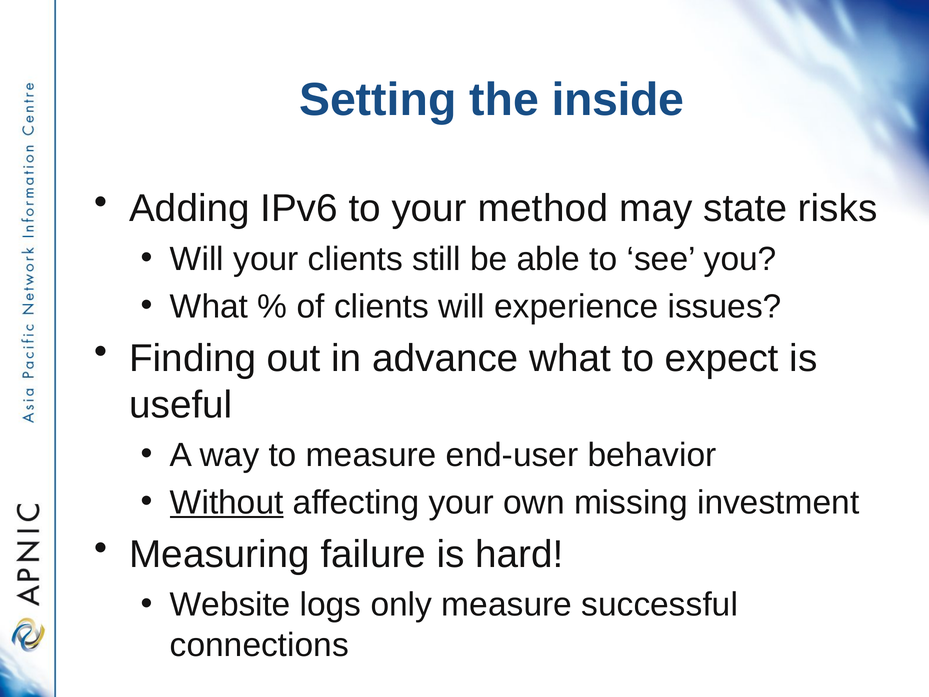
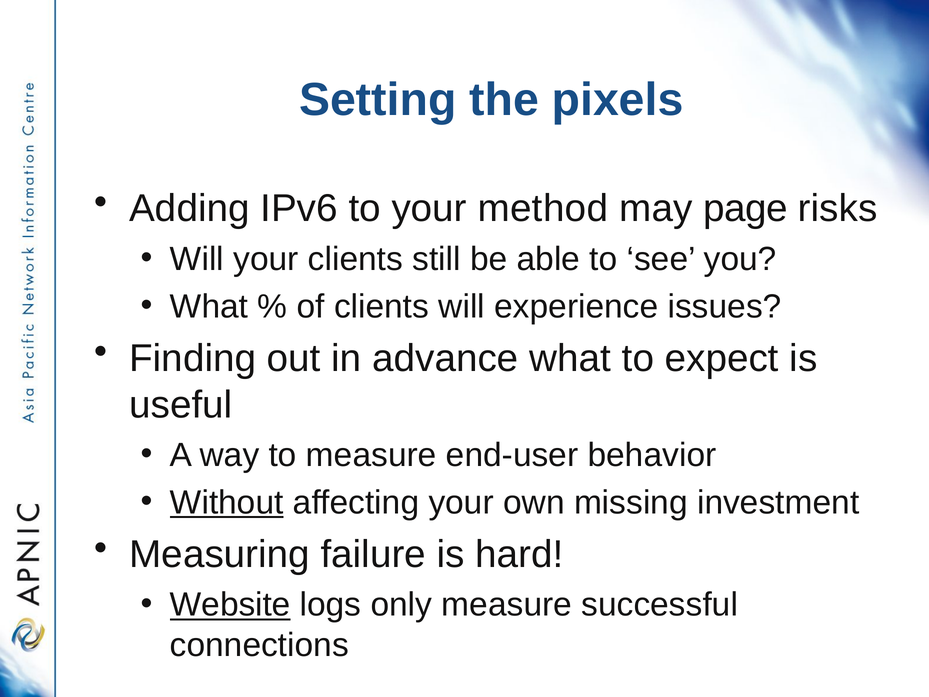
inside: inside -> pixels
state: state -> page
Website underline: none -> present
